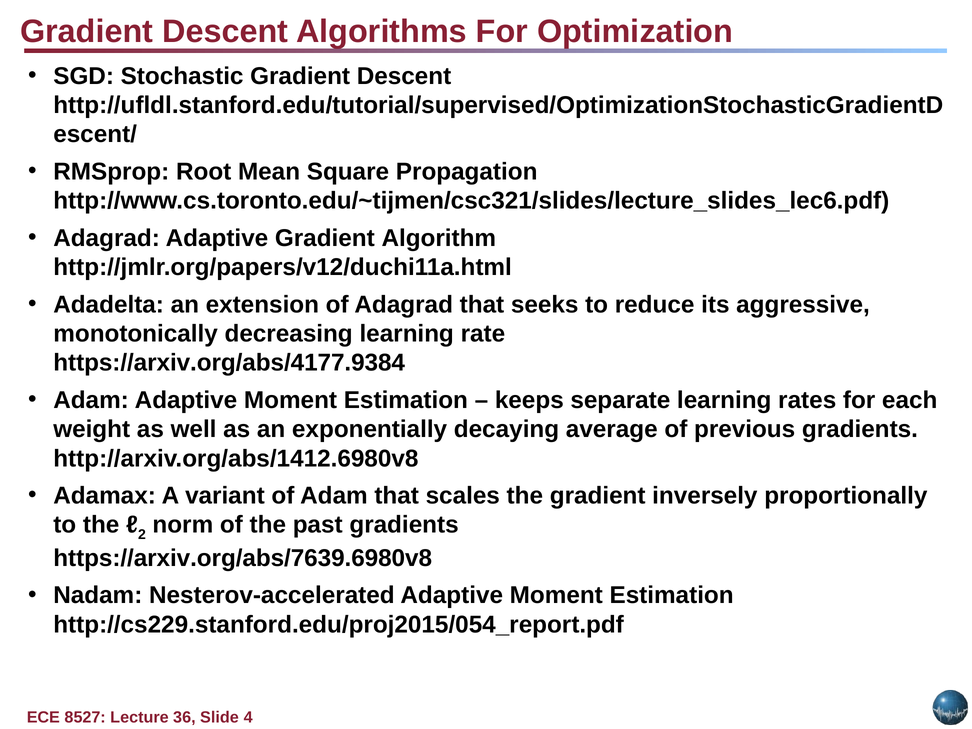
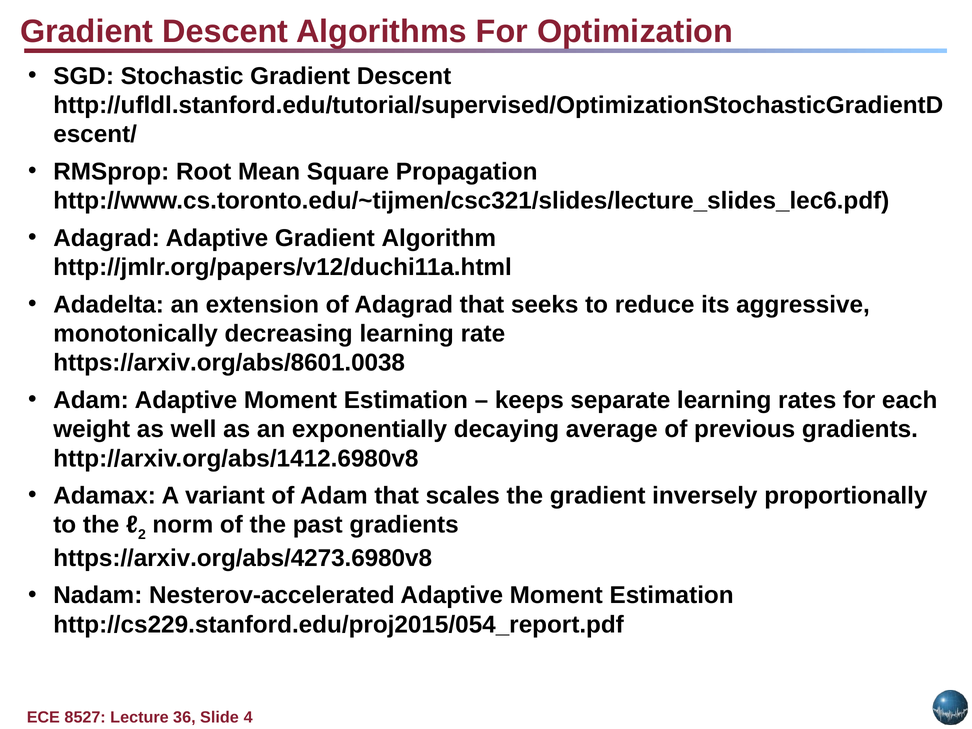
https://arxiv.org/abs/4177.9384: https://arxiv.org/abs/4177.9384 -> https://arxiv.org/abs/8601.0038
https://arxiv.org/abs/7639.6980v8: https://arxiv.org/abs/7639.6980v8 -> https://arxiv.org/abs/4273.6980v8
